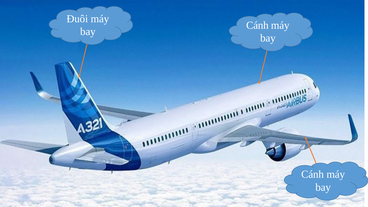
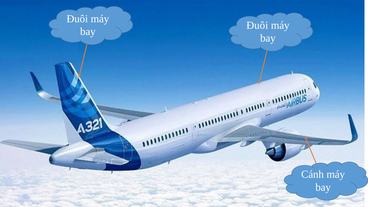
Cánh at (257, 25): Cánh -> Đuôi
